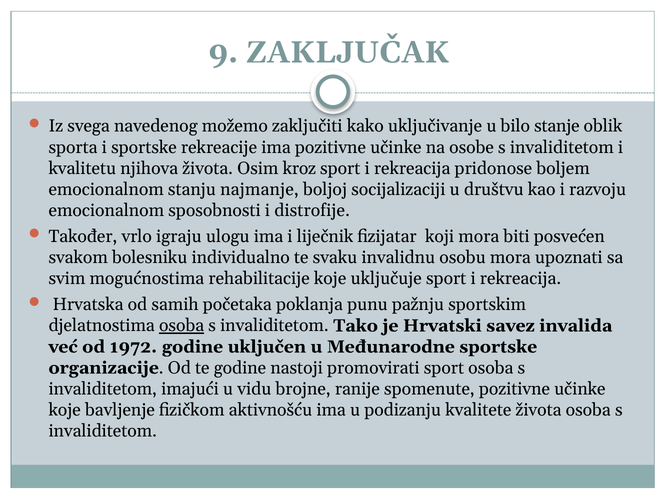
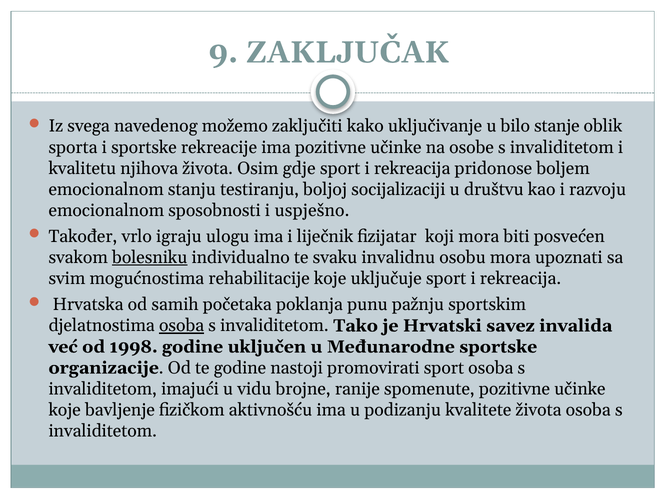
kroz: kroz -> gdje
najmanje: najmanje -> testiranju
distrofije: distrofije -> uspješno
bolesniku underline: none -> present
1972: 1972 -> 1998
